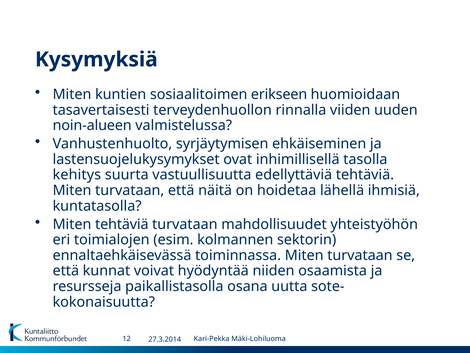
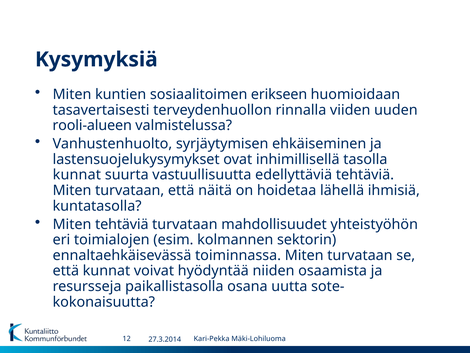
noin-alueen: noin-alueen -> rooli-alueen
kehitys at (77, 175): kehitys -> kunnat
